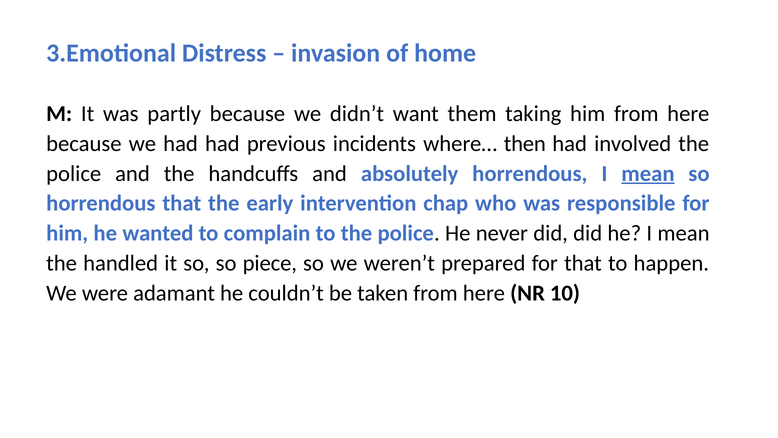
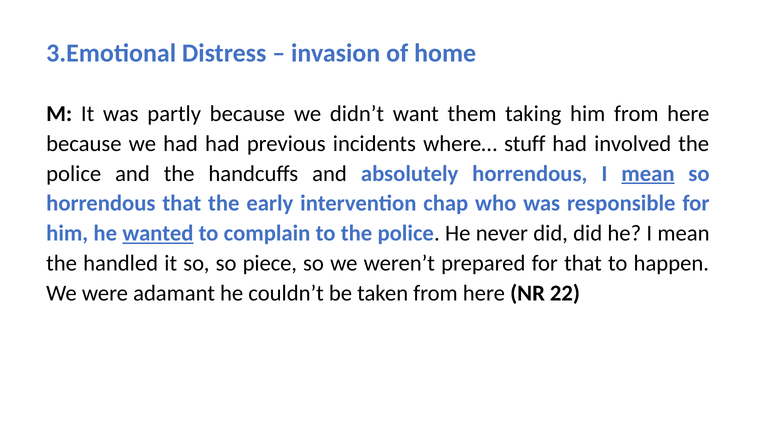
then: then -> stuff
wanted underline: none -> present
10: 10 -> 22
